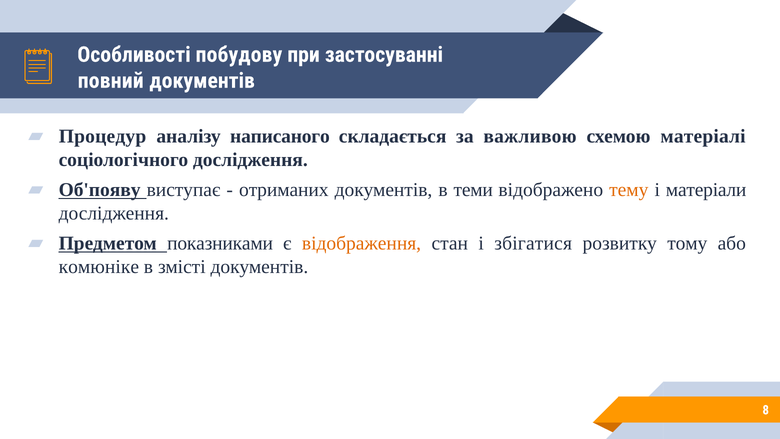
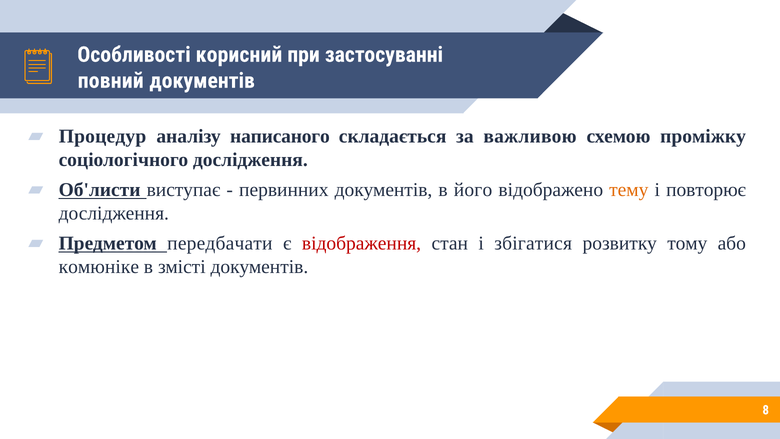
побудову: побудову -> корисний
матеріалі: матеріалі -> проміжку
Об'появу: Об'появу -> Об'листи
отриманих: отриманих -> первинних
теми: теми -> його
матеріали: матеріали -> повторює
показниками: показниками -> передбачати
відображення colour: orange -> red
